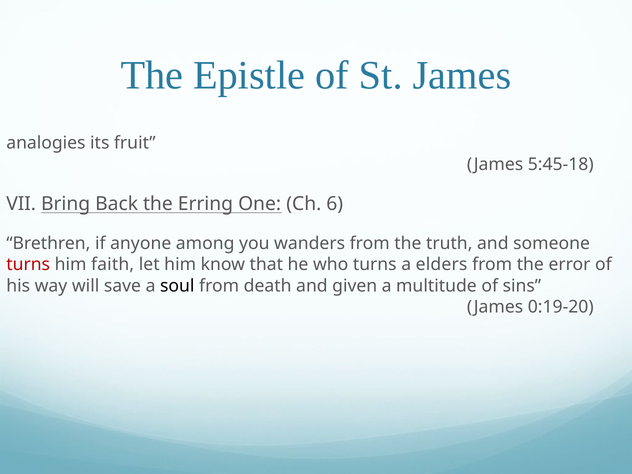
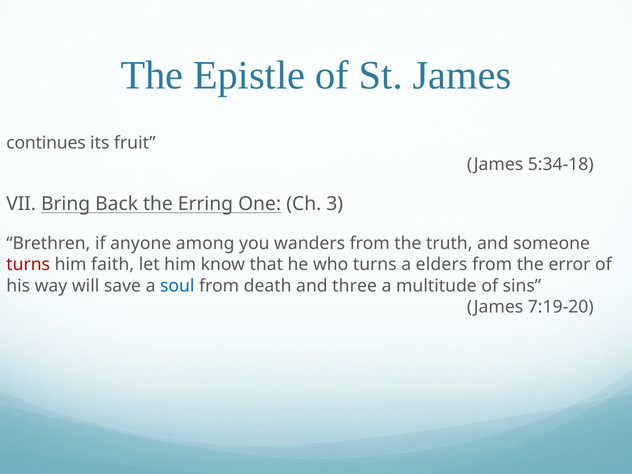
analogies: analogies -> continues
5:45-18: 5:45-18 -> 5:34-18
6: 6 -> 3
soul colour: black -> blue
given: given -> three
0:19-20: 0:19-20 -> 7:19-20
